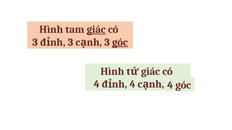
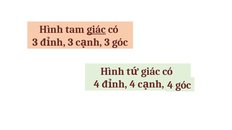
góc at (120, 42) underline: present -> none
